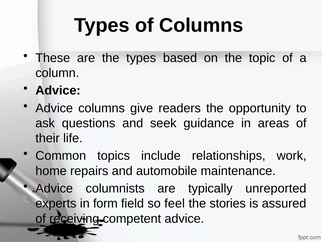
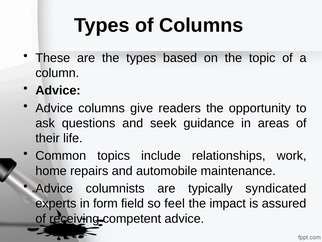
unreported: unreported -> syndicated
stories: stories -> impact
